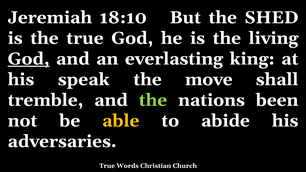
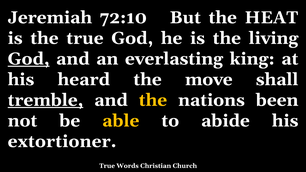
18:10: 18:10 -> 72:10
SHED: SHED -> HEAT
speak: speak -> heard
tremble underline: none -> present
the at (153, 100) colour: light green -> yellow
adversaries: adversaries -> extortioner
